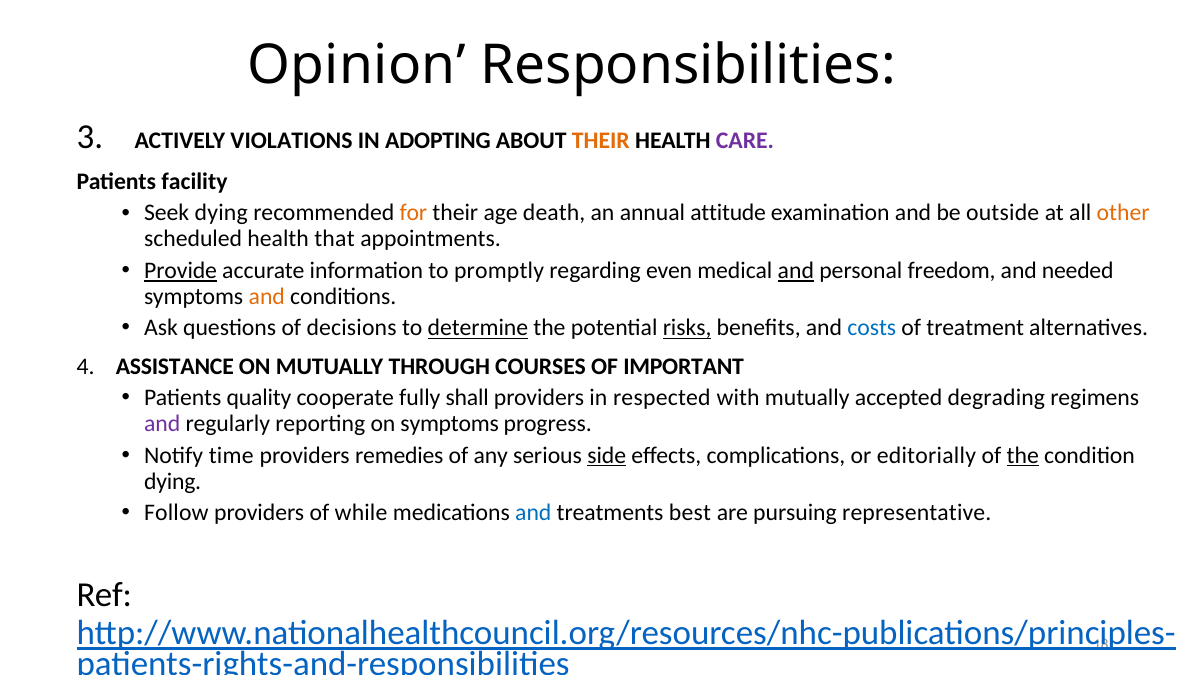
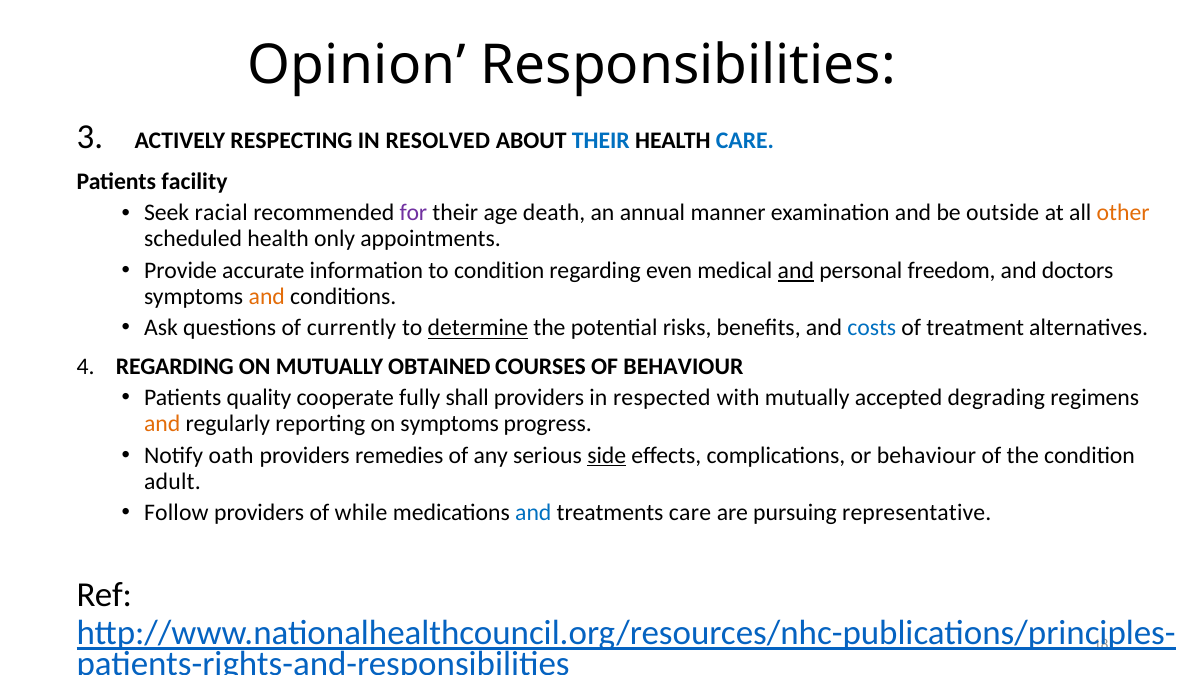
VIOLATIONS: VIOLATIONS -> RESPECTING
ADOPTING: ADOPTING -> RESOLVED
THEIR at (601, 141) colour: orange -> blue
CARE at (745, 141) colour: purple -> blue
Seek dying: dying -> racial
for colour: orange -> purple
attitude: attitude -> manner
that: that -> only
Provide underline: present -> none
to promptly: promptly -> condition
needed: needed -> doctors
decisions: decisions -> currently
risks underline: present -> none
4 ASSISTANCE: ASSISTANCE -> REGARDING
THROUGH: THROUGH -> OBTAINED
OF IMPORTANT: IMPORTANT -> BEHAVIOUR
and at (162, 424) colour: purple -> orange
time: time -> oath
or editorially: editorially -> behaviour
the at (1023, 456) underline: present -> none
dying at (173, 481): dying -> adult
treatments best: best -> care
